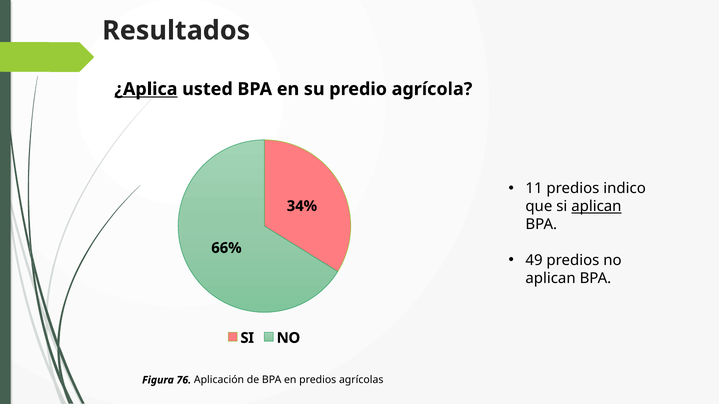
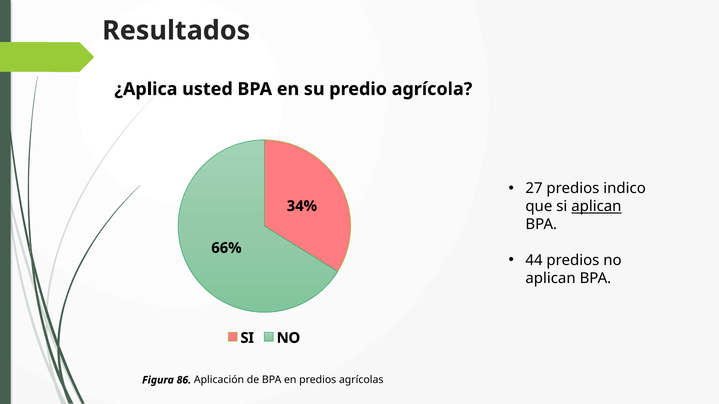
¿Aplica underline: present -> none
11: 11 -> 27
49: 49 -> 44
76: 76 -> 86
